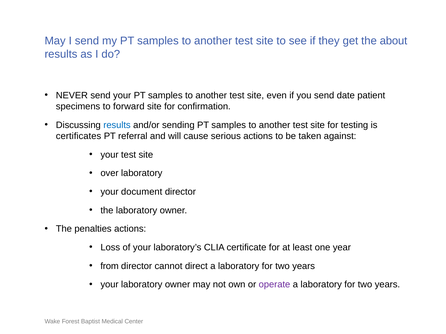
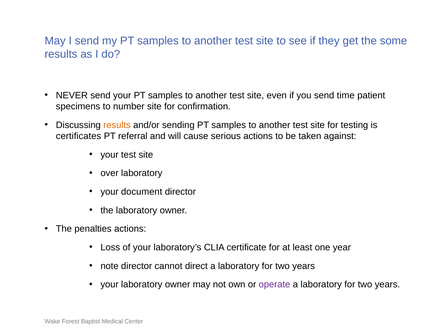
about: about -> some
date: date -> time
forward: forward -> number
results at (117, 125) colour: blue -> orange
from: from -> note
